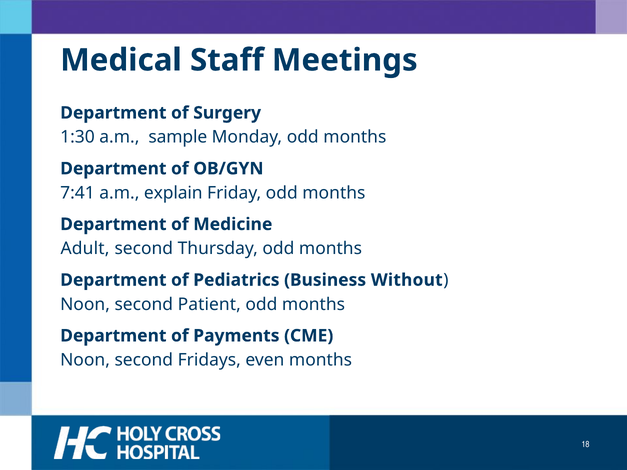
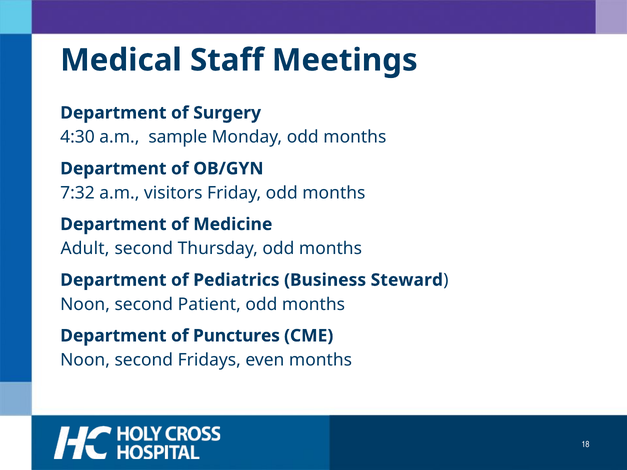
1:30: 1:30 -> 4:30
7:41: 7:41 -> 7:32
explain: explain -> visitors
Without: Without -> Steward
Payments: Payments -> Punctures
